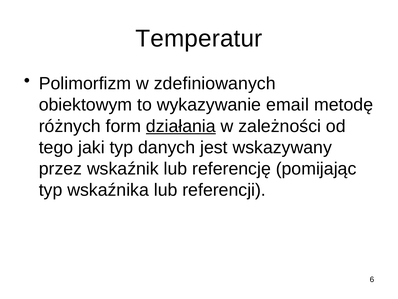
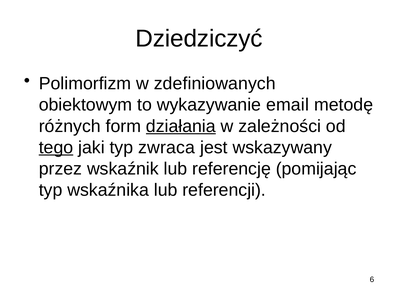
Temperatur: Temperatur -> Dziedziczyć
tego underline: none -> present
danych: danych -> zwraca
